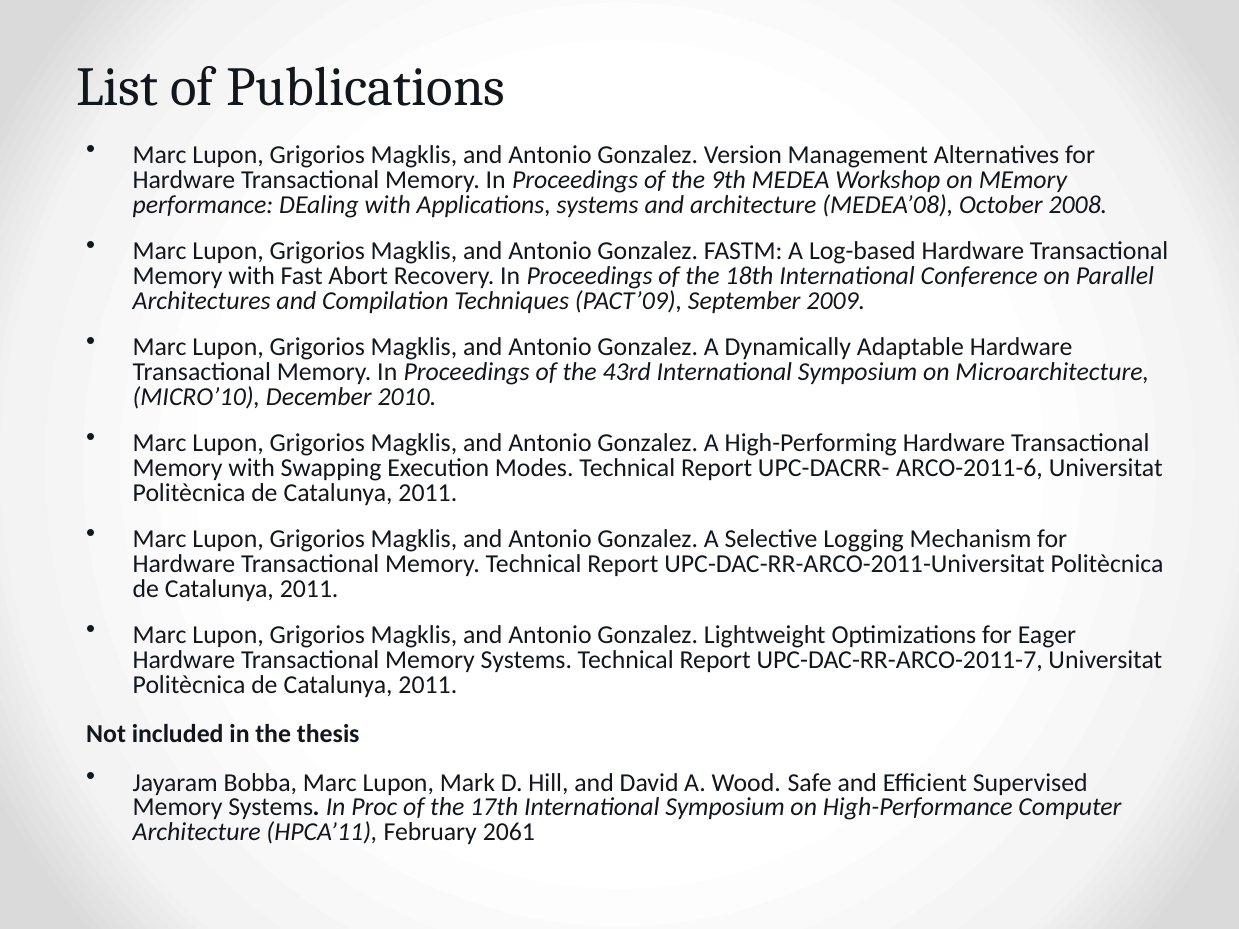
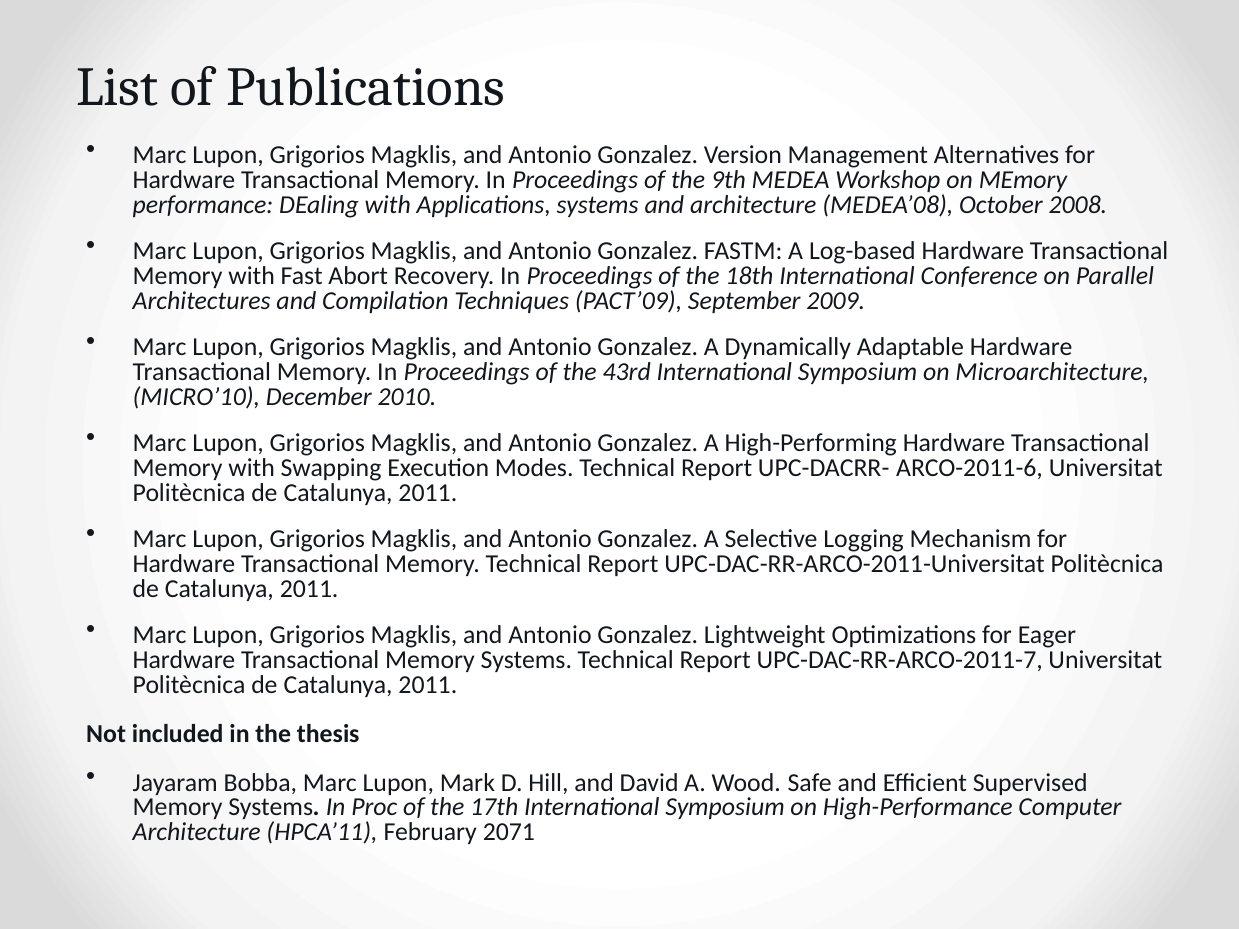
2061: 2061 -> 2071
